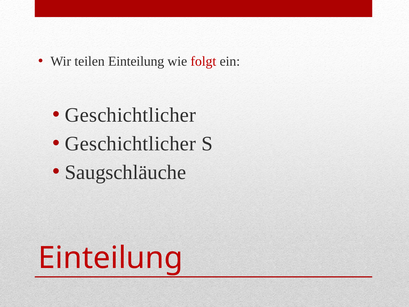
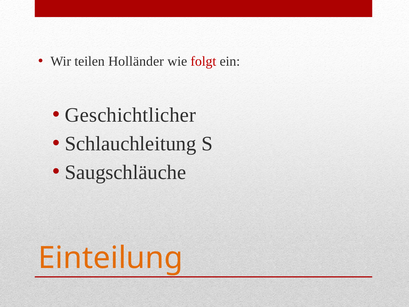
teilen Einteilung: Einteilung -> Holländer
Geschichtlicher at (130, 144): Geschichtlicher -> Schlauchleitung
Einteilung at (111, 258) colour: red -> orange
